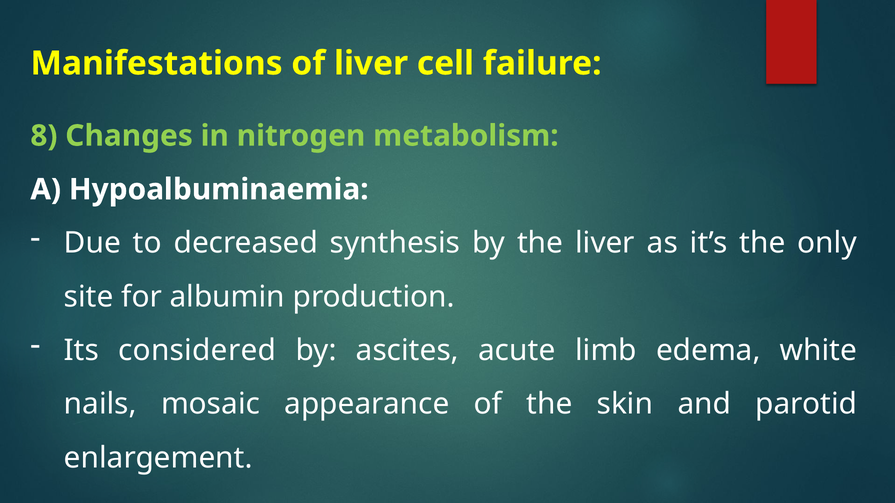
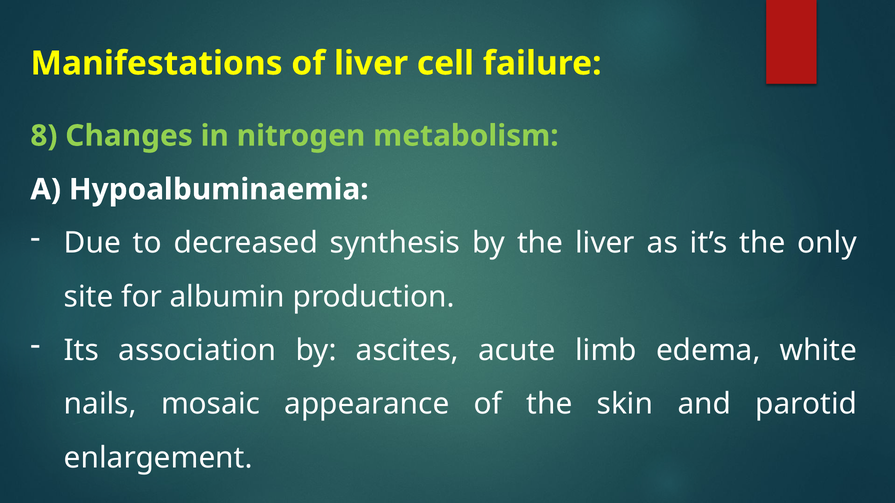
considered: considered -> association
